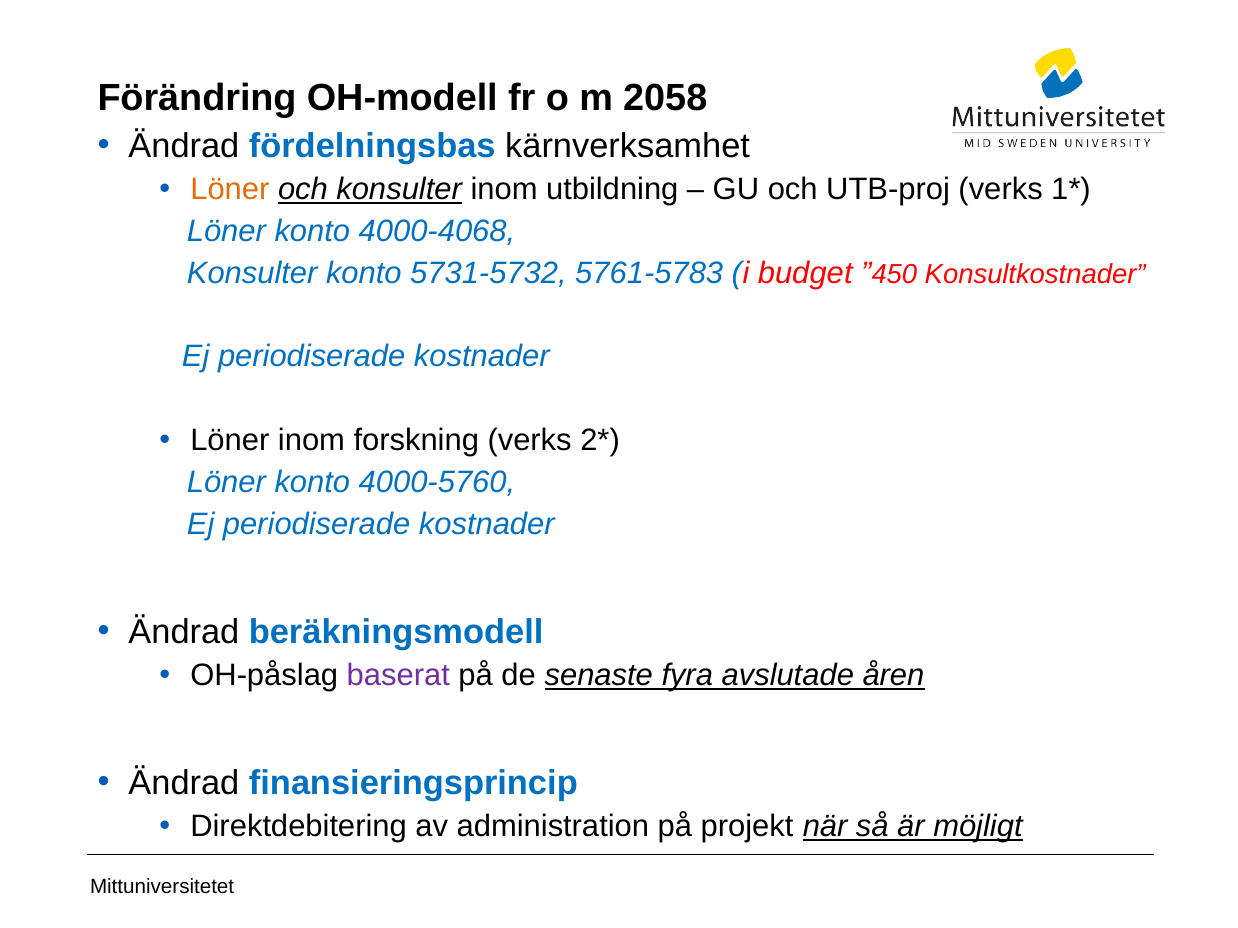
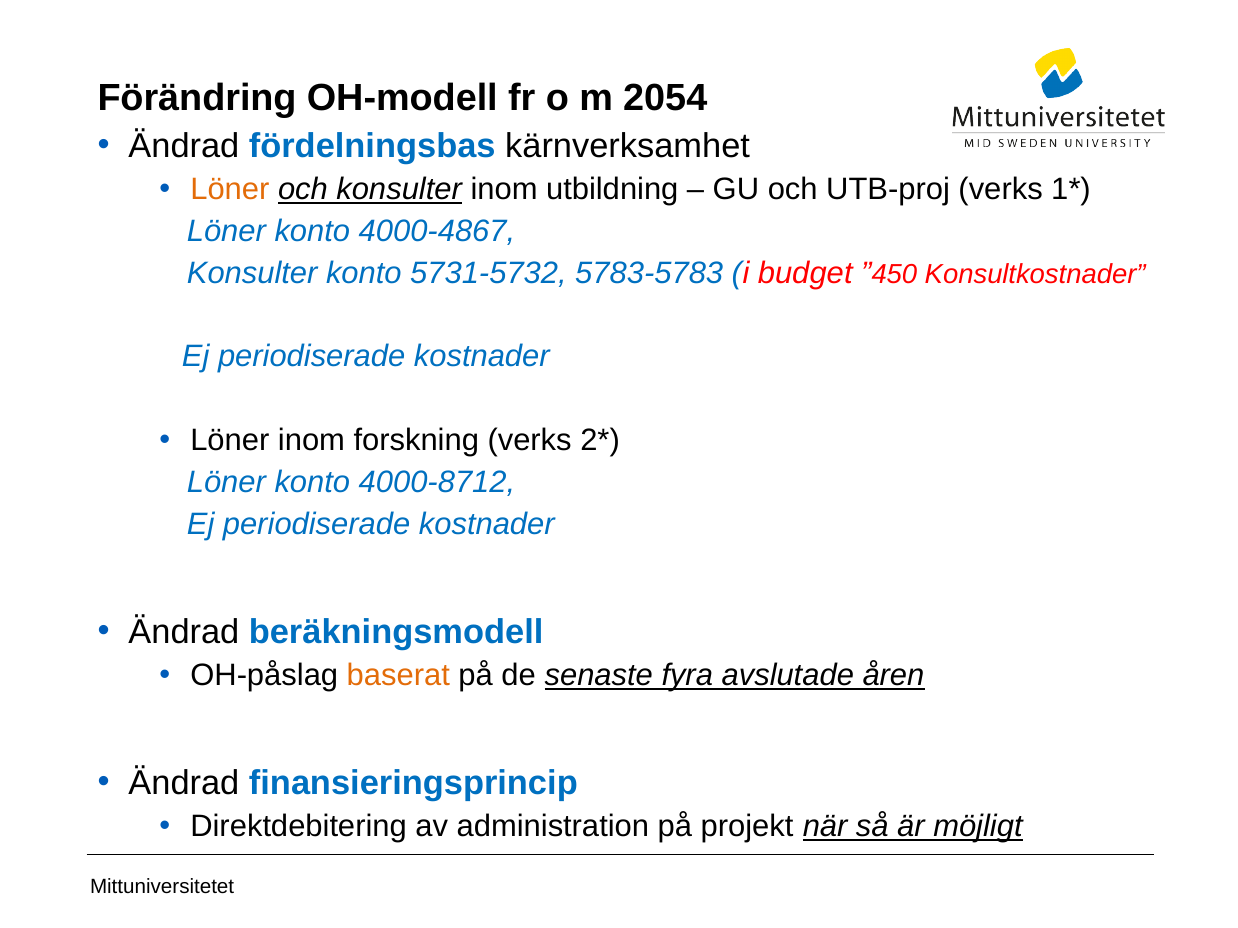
2058: 2058 -> 2054
4000-4068: 4000-4068 -> 4000-4867
5761-5783: 5761-5783 -> 5783-5783
4000-5760: 4000-5760 -> 4000-8712
baserat colour: purple -> orange
